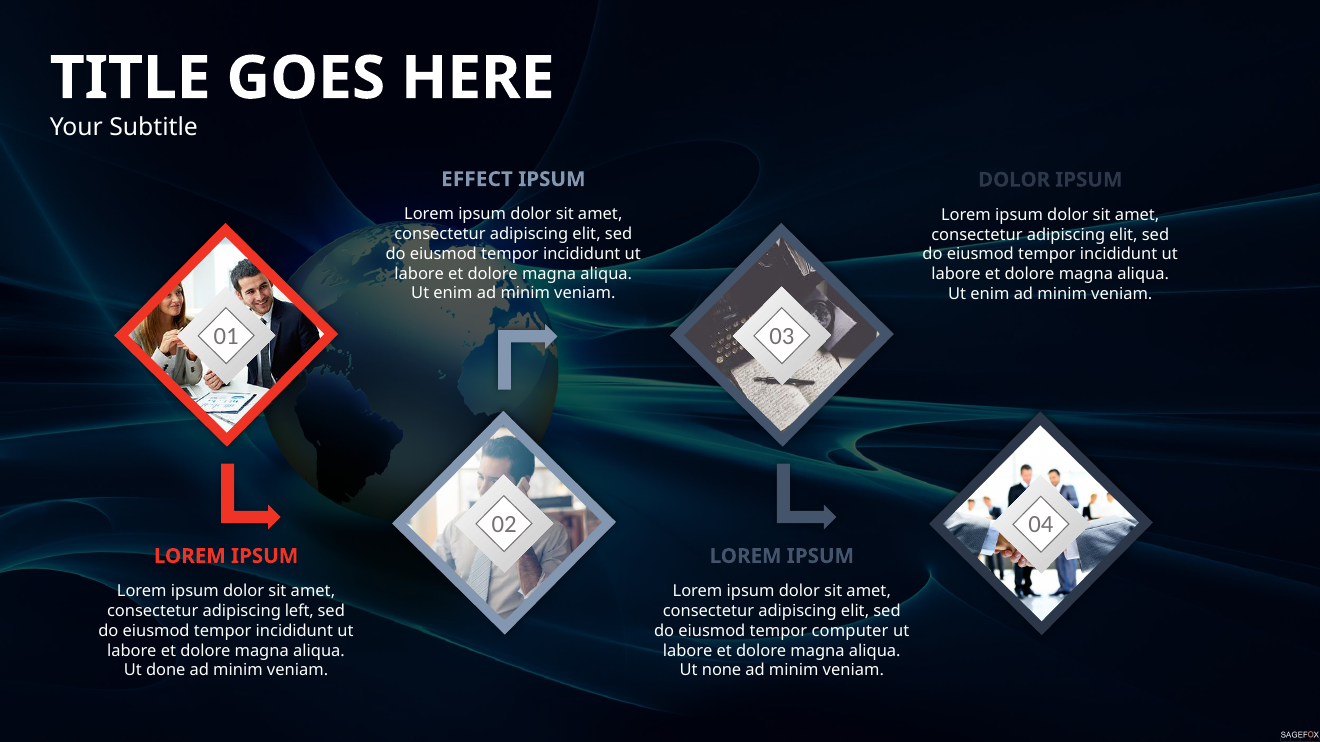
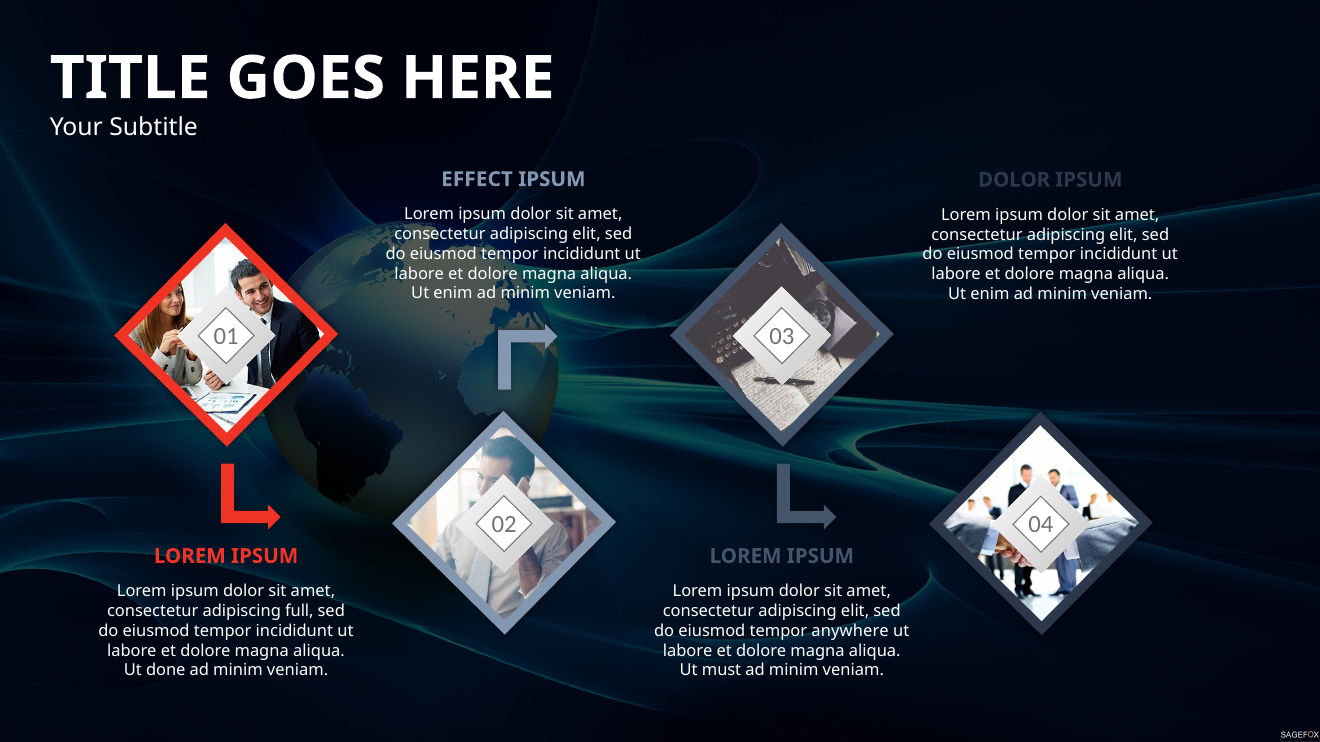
left: left -> full
computer: computer -> anywhere
none: none -> must
